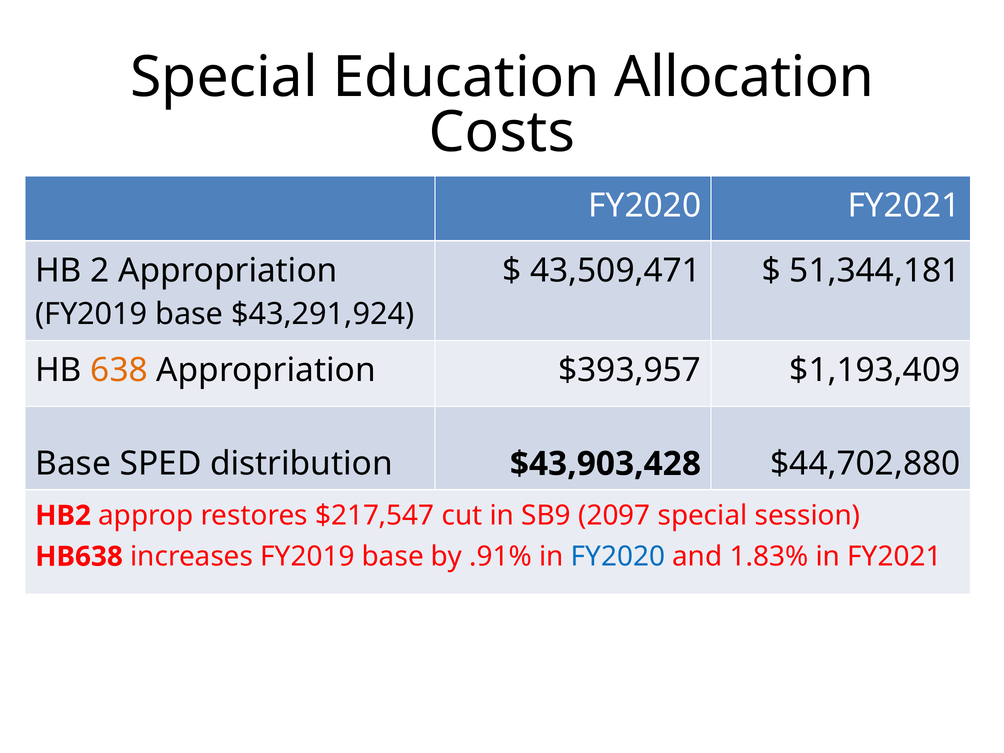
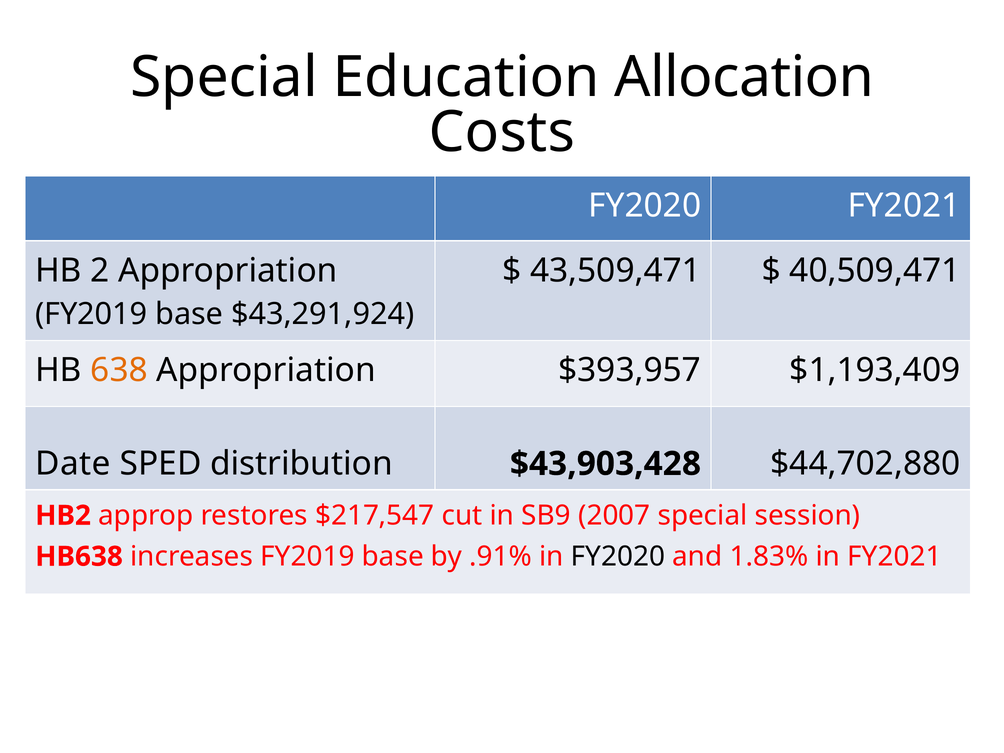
51,344,181: 51,344,181 -> 40,509,471
Base at (73, 464): Base -> Date
2097: 2097 -> 2007
FY2020 at (618, 557) colour: blue -> black
